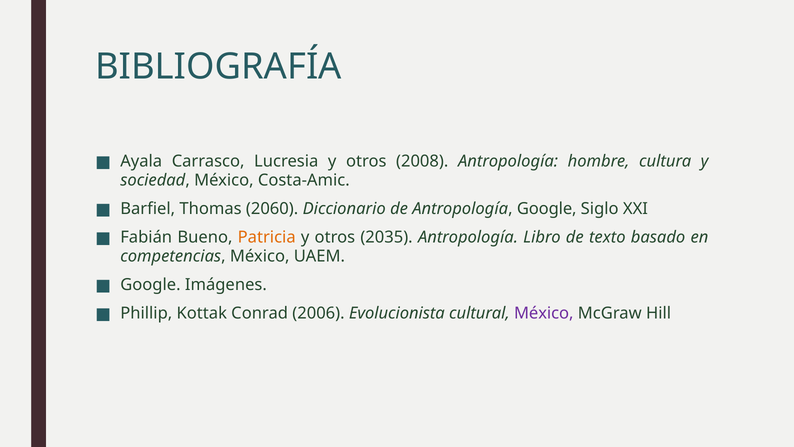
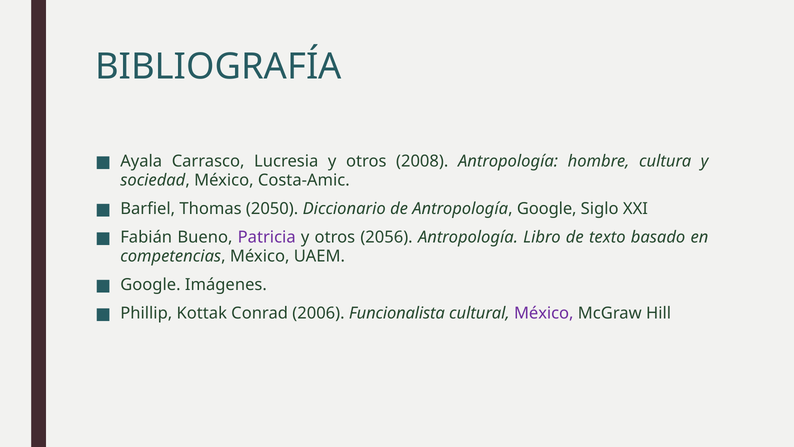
2060: 2060 -> 2050
Patricia colour: orange -> purple
2035: 2035 -> 2056
Evolucionista: Evolucionista -> Funcionalista
